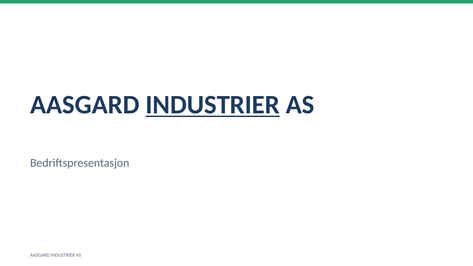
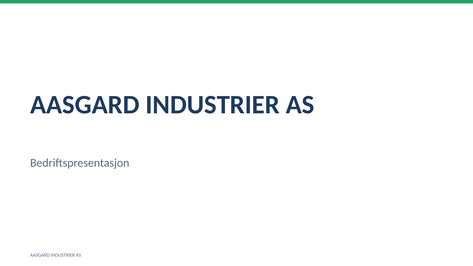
INDUSTRIER at (213, 105) underline: present -> none
